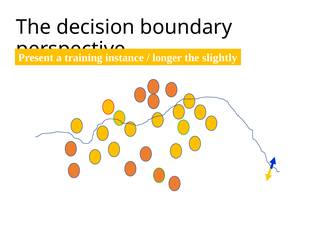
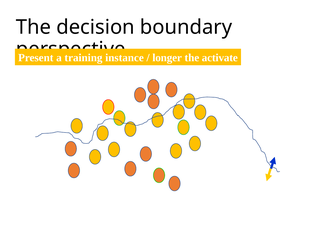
slightly: slightly -> activate
